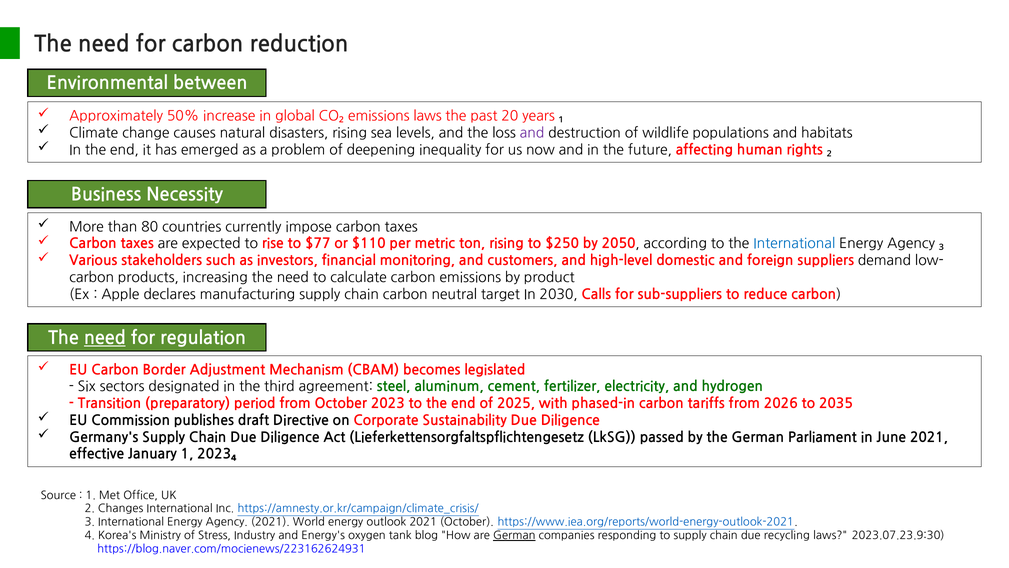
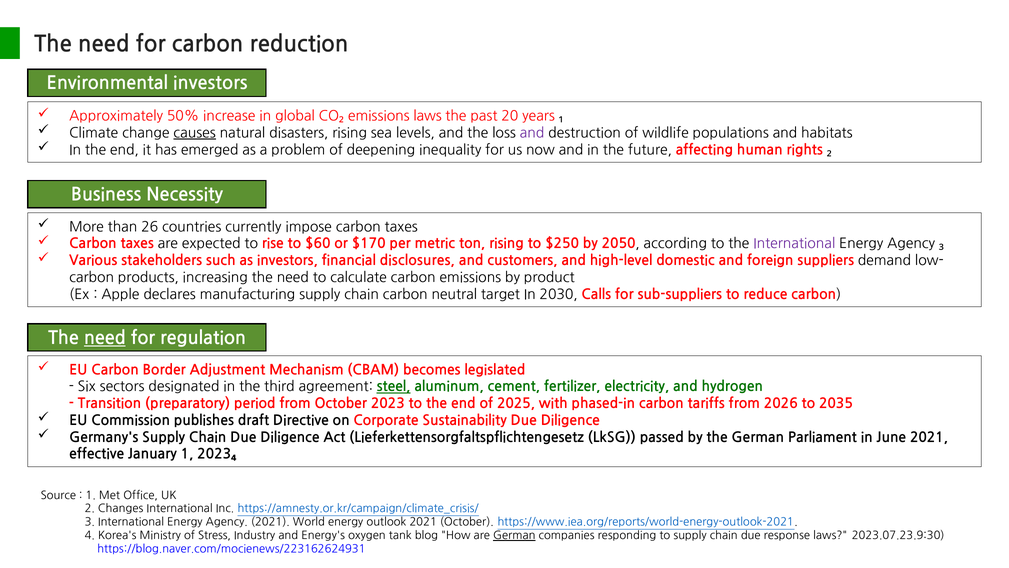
Environmental between: between -> investors
causes underline: none -> present
80: 80 -> 26
$77: $77 -> $60
$110: $110 -> $170
International at (794, 244) colour: blue -> purple
monitoring: monitoring -> disclosures
steel underline: none -> present
recycling: recycling -> response
